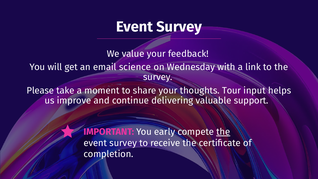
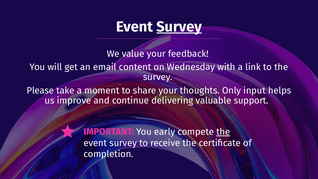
Survey at (179, 27) underline: none -> present
science: science -> content
Tour: Tour -> Only
